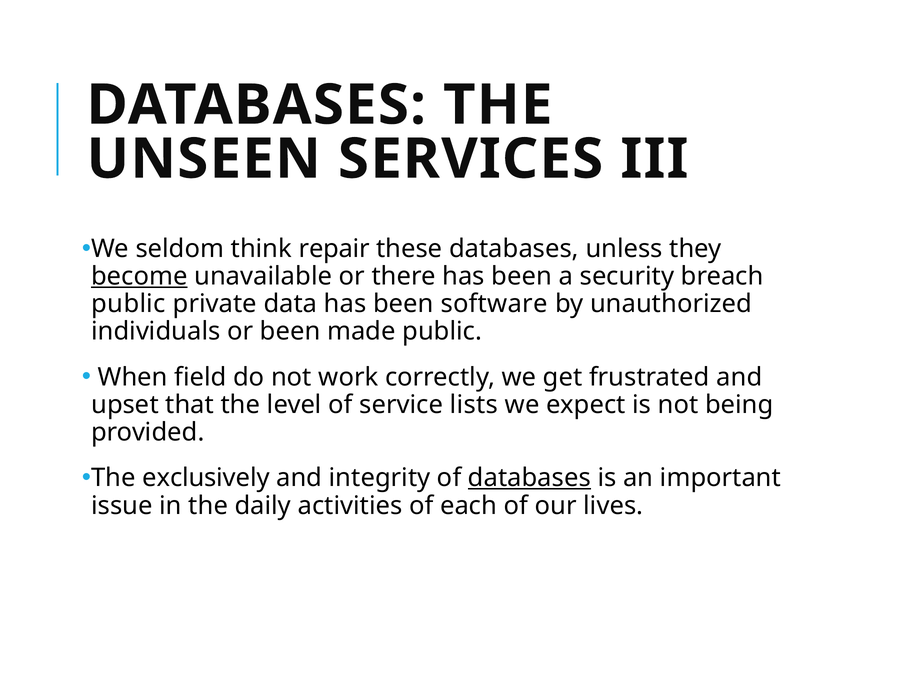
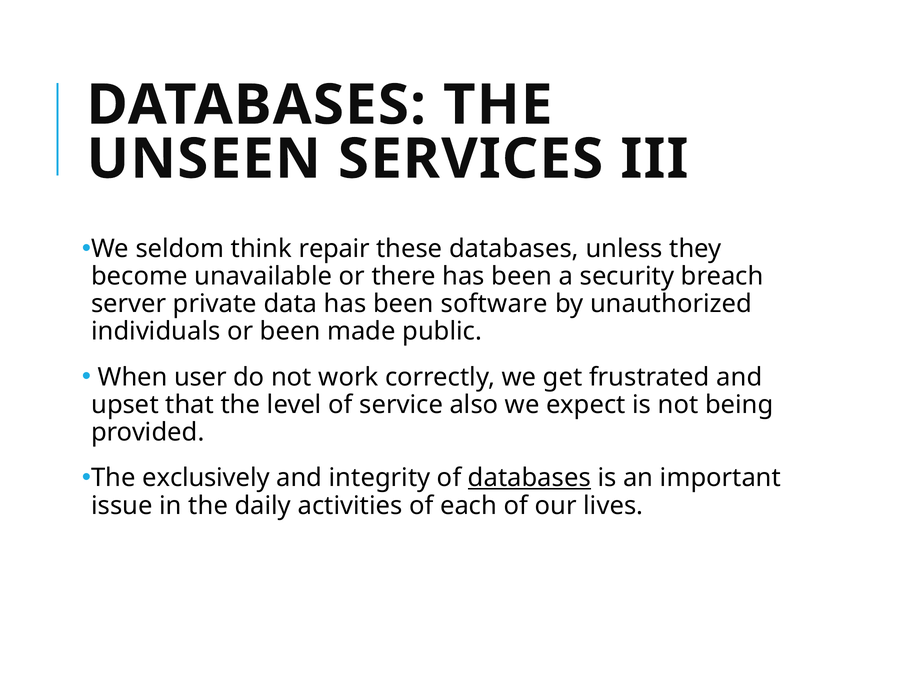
become underline: present -> none
public at (129, 304): public -> server
field: field -> user
lists: lists -> also
